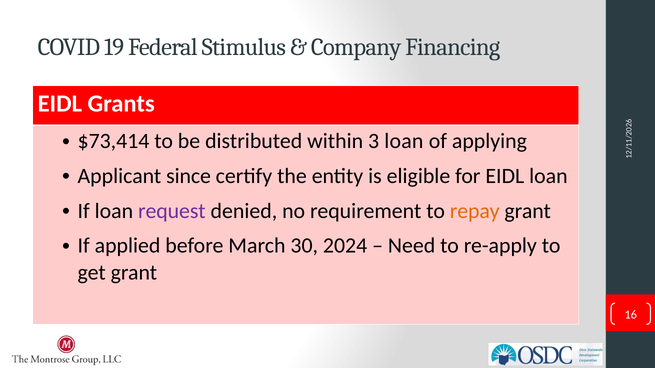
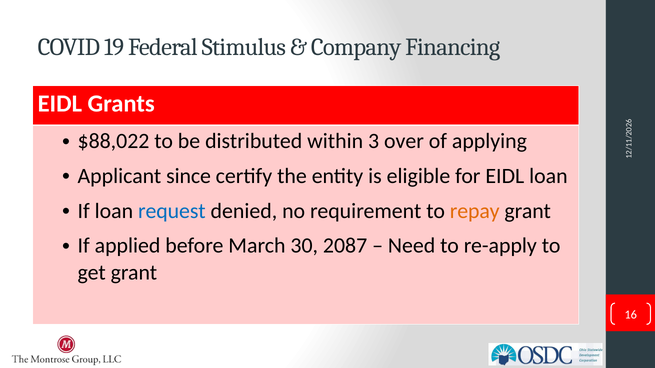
$73,414: $73,414 -> $88,022
3 loan: loan -> over
request colour: purple -> blue
2024: 2024 -> 2087
